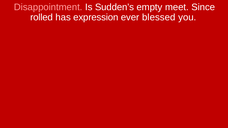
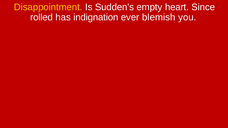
Disappointment colour: pink -> yellow
meet: meet -> heart
expression: expression -> indignation
blessed: blessed -> blemish
